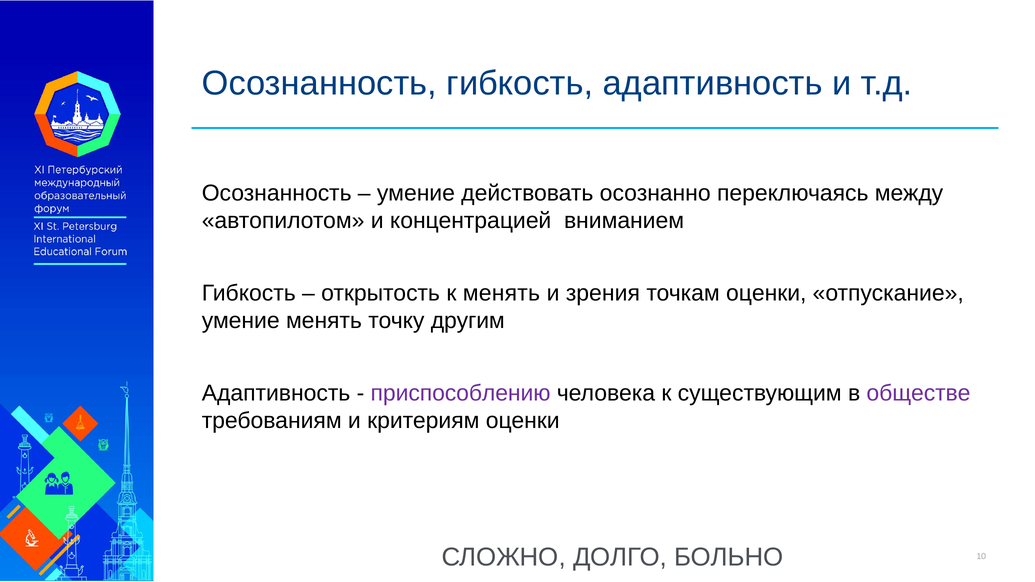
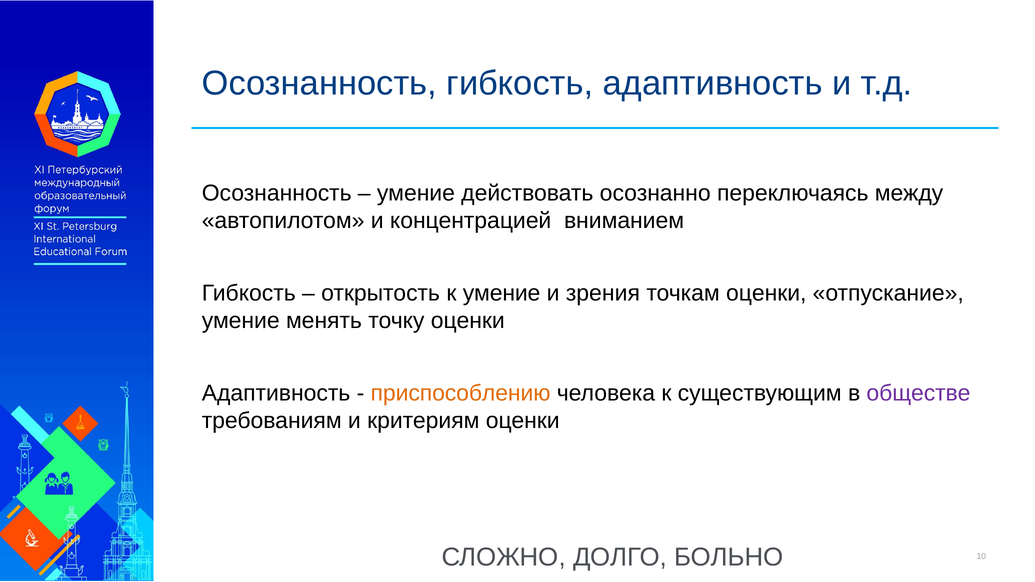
к менять: менять -> умение
точку другим: другим -> оценки
приспособлению colour: purple -> orange
